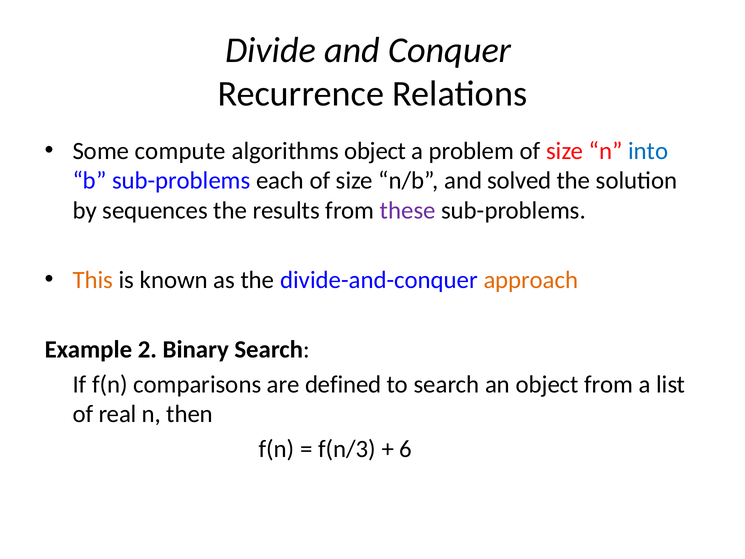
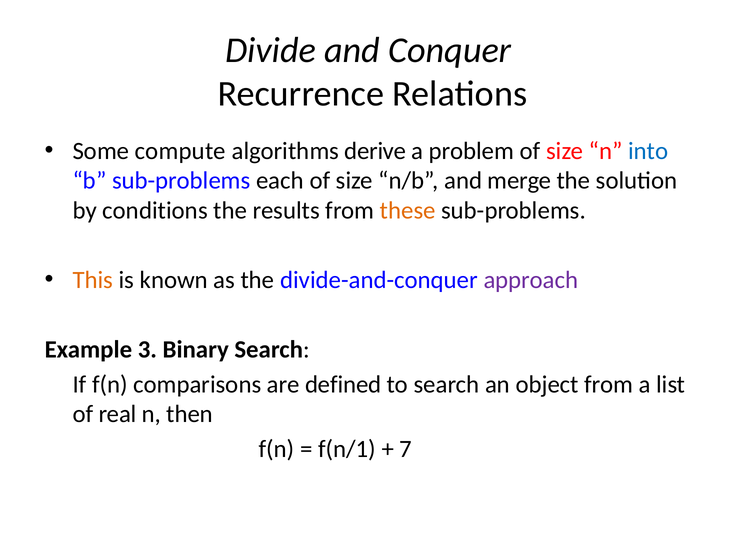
algorithms object: object -> derive
solved: solved -> merge
sequences: sequences -> conditions
these colour: purple -> orange
approach colour: orange -> purple
2: 2 -> 3
f(n/3: f(n/3 -> f(n/1
6: 6 -> 7
